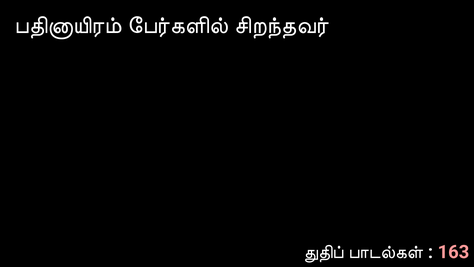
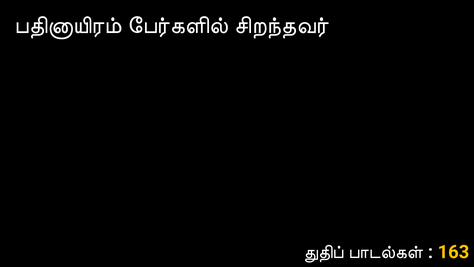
163 colour: pink -> yellow
